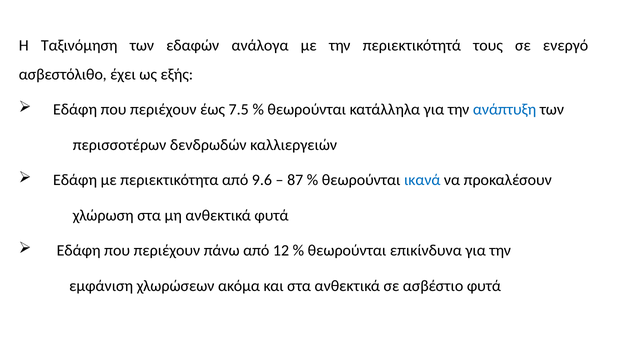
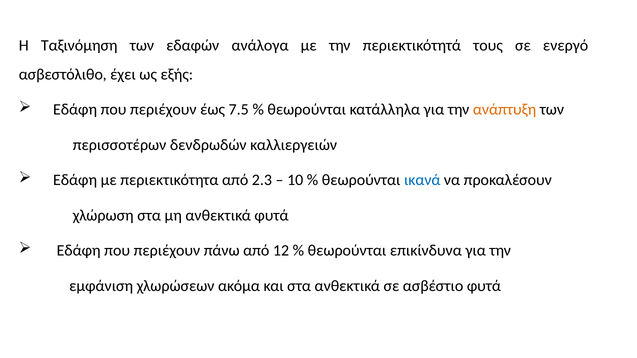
ανάπτυξη colour: blue -> orange
9.6: 9.6 -> 2.3
87: 87 -> 10
